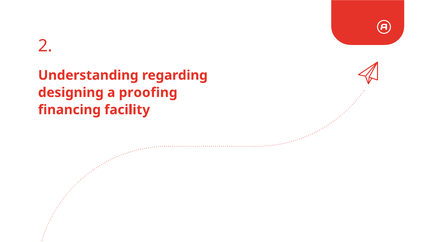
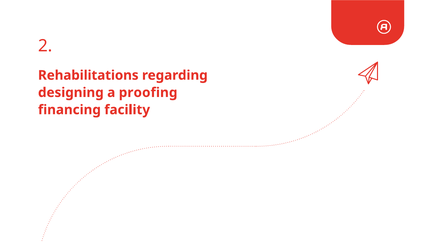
Understanding: Understanding -> Rehabilitations
